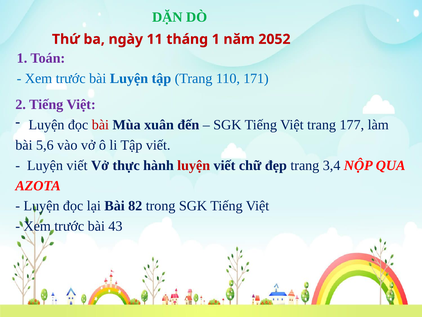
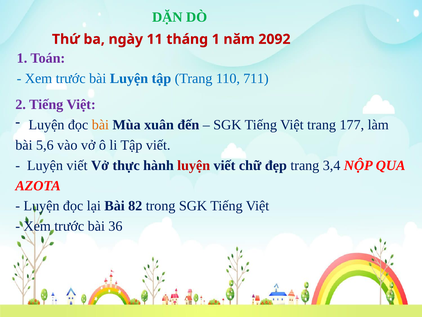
2052: 2052 -> 2092
171: 171 -> 711
bài at (100, 125) colour: red -> orange
43: 43 -> 36
